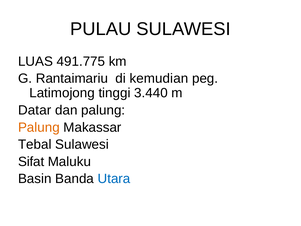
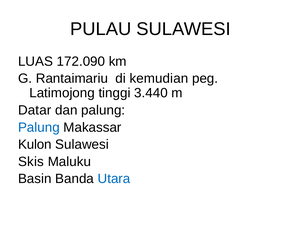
491.775: 491.775 -> 172.090
Palung at (39, 127) colour: orange -> blue
Tebal: Tebal -> Kulon
Sifat: Sifat -> Skis
